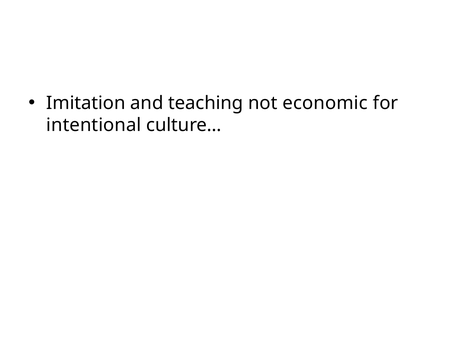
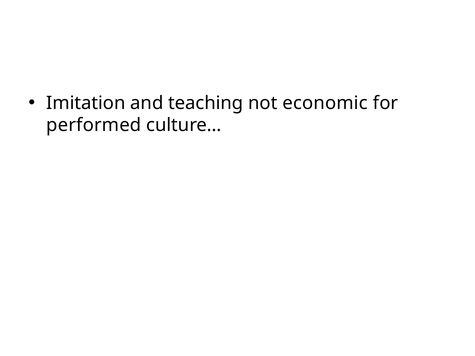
intentional: intentional -> performed
